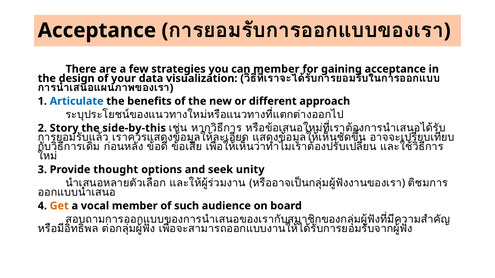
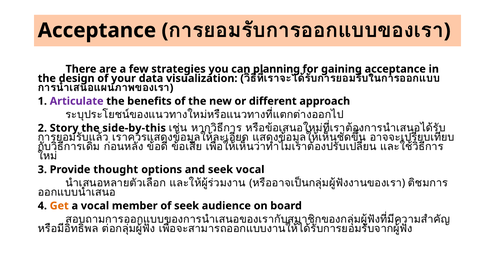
can member: member -> planning
Articulate colour: blue -> purple
seek unity: unity -> vocal
of such: such -> seek
